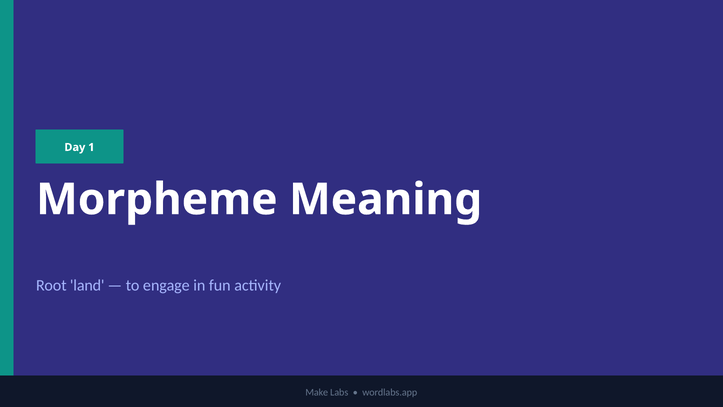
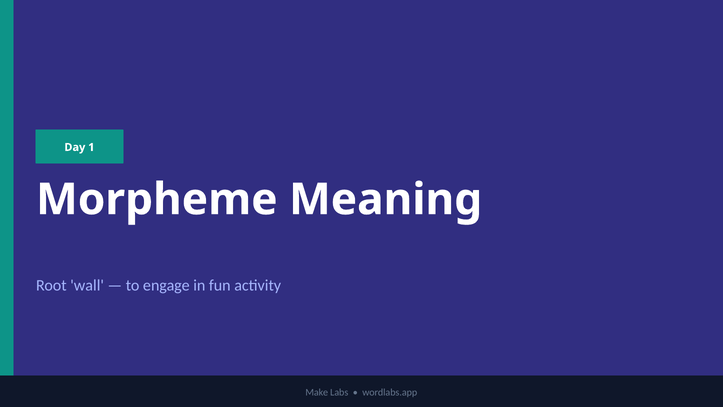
land: land -> wall
